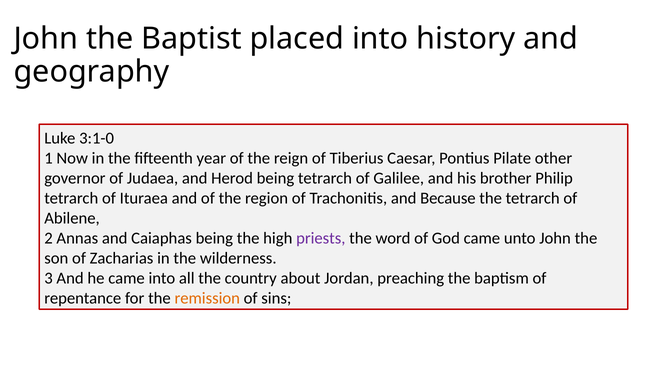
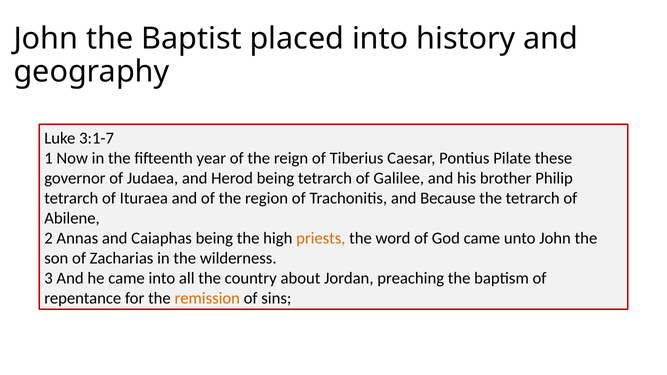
3:1-0: 3:1-0 -> 3:1-7
other: other -> these
priests colour: purple -> orange
